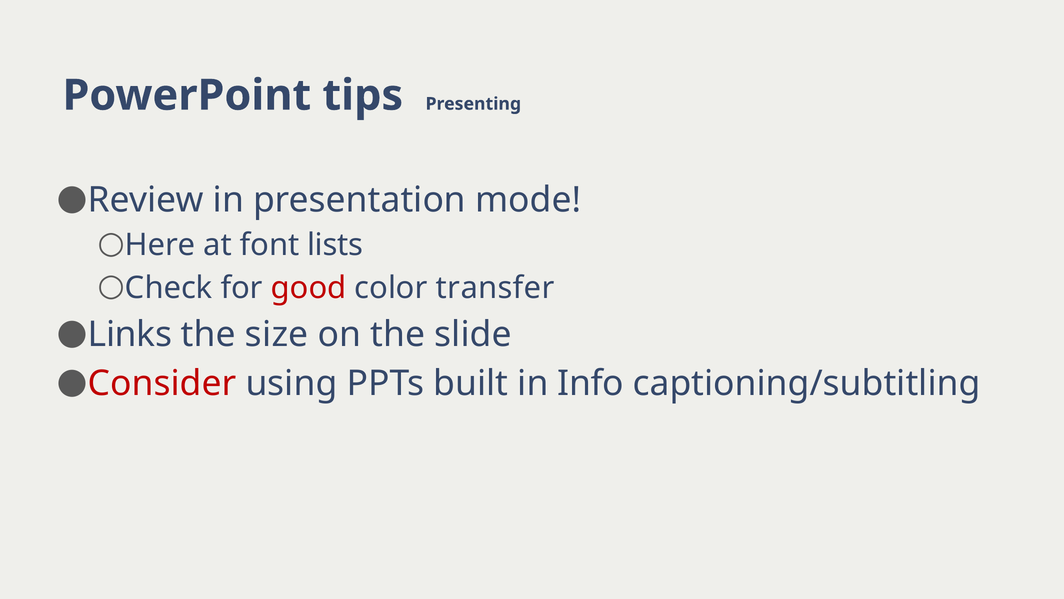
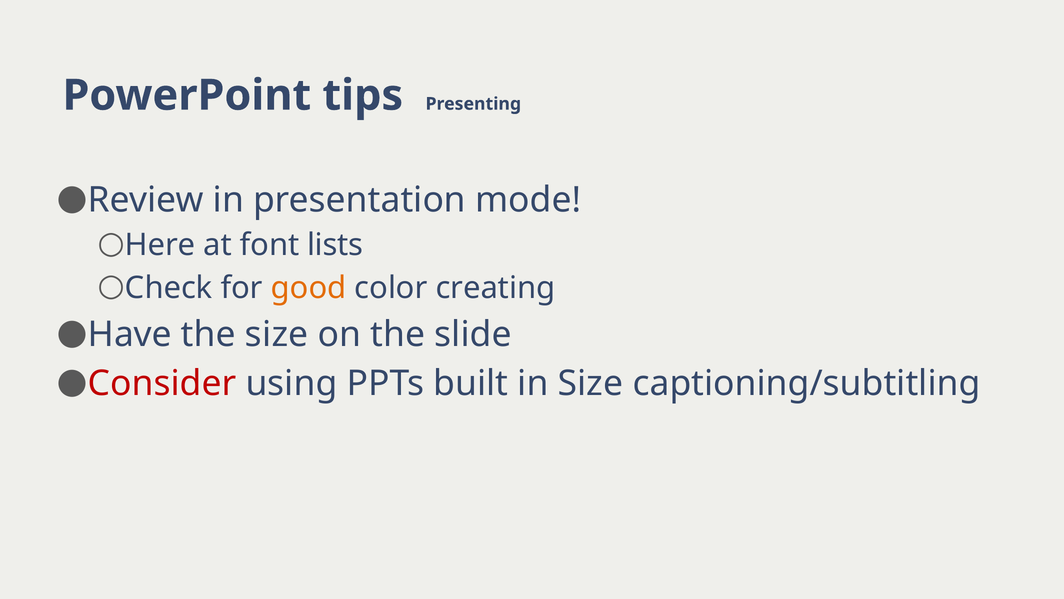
good colour: red -> orange
transfer: transfer -> creating
Links: Links -> Have
in Info: Info -> Size
